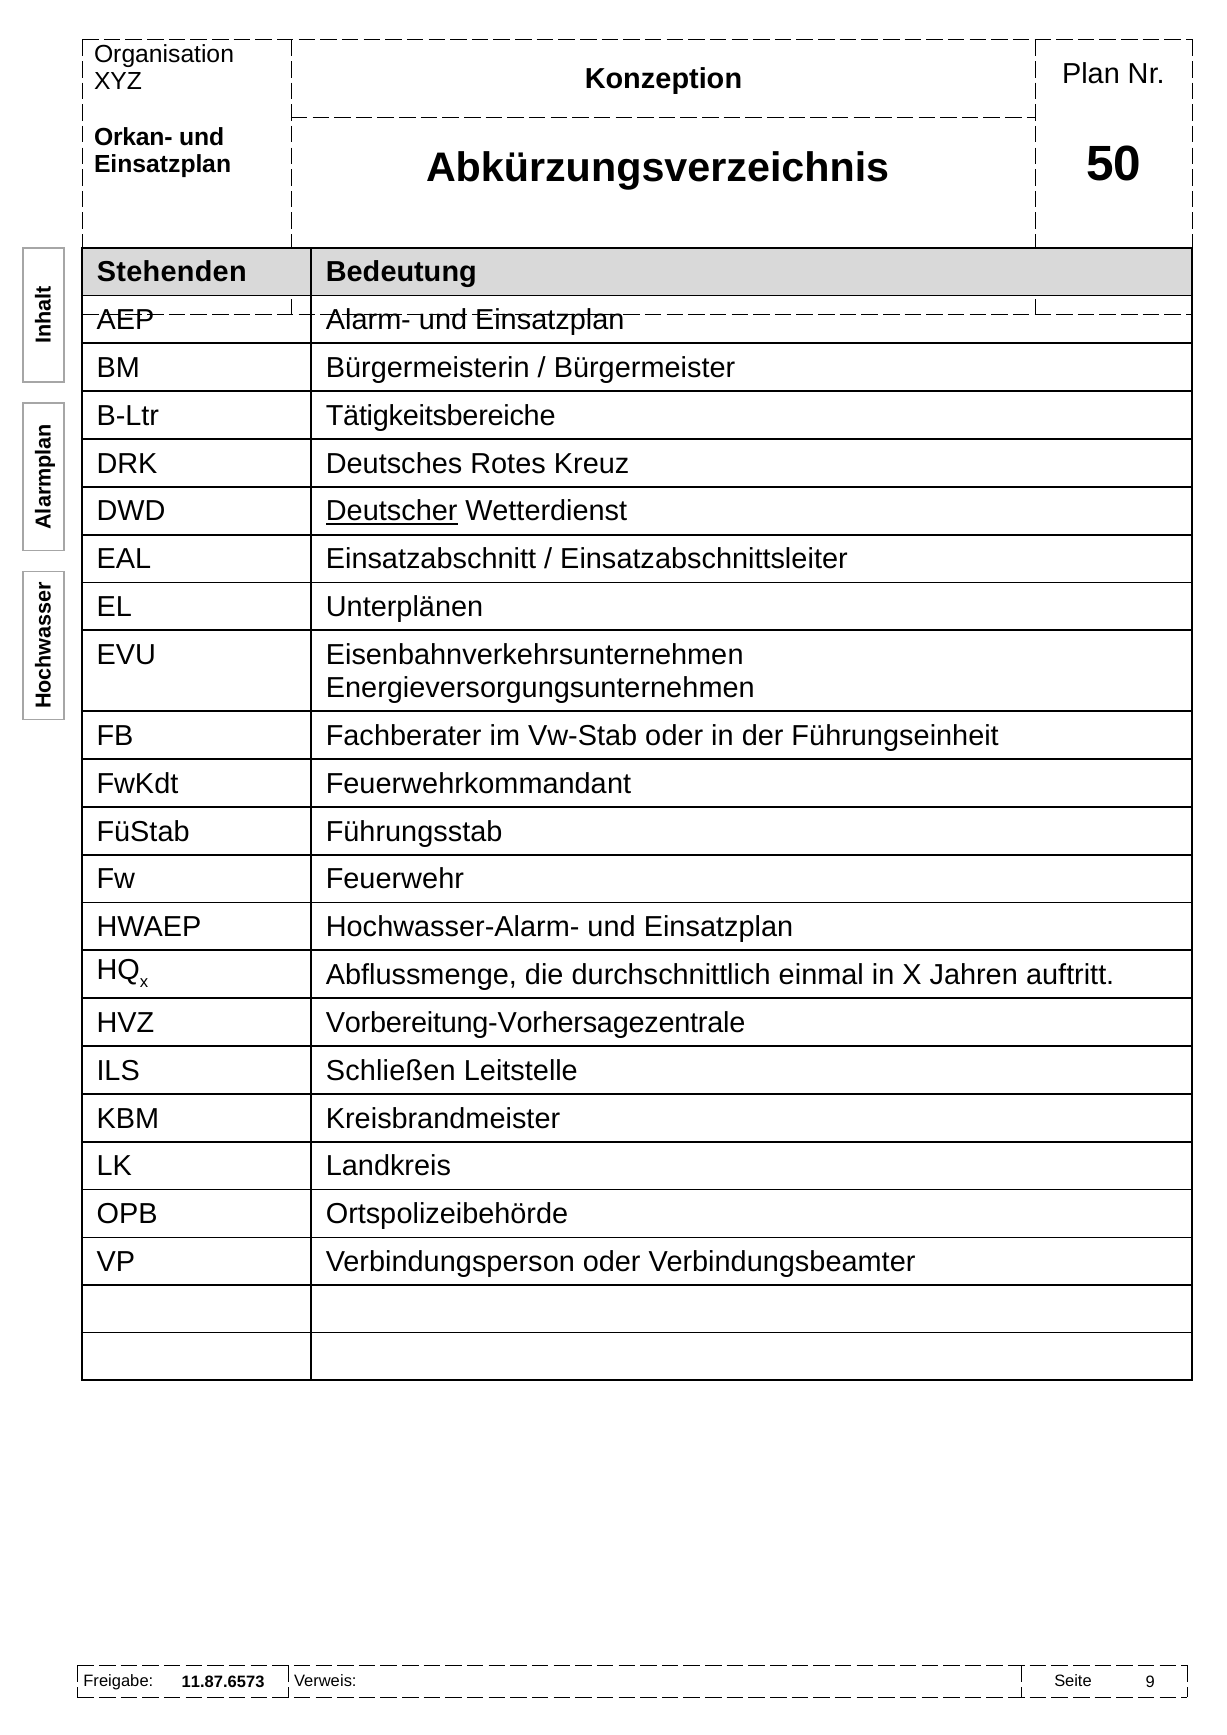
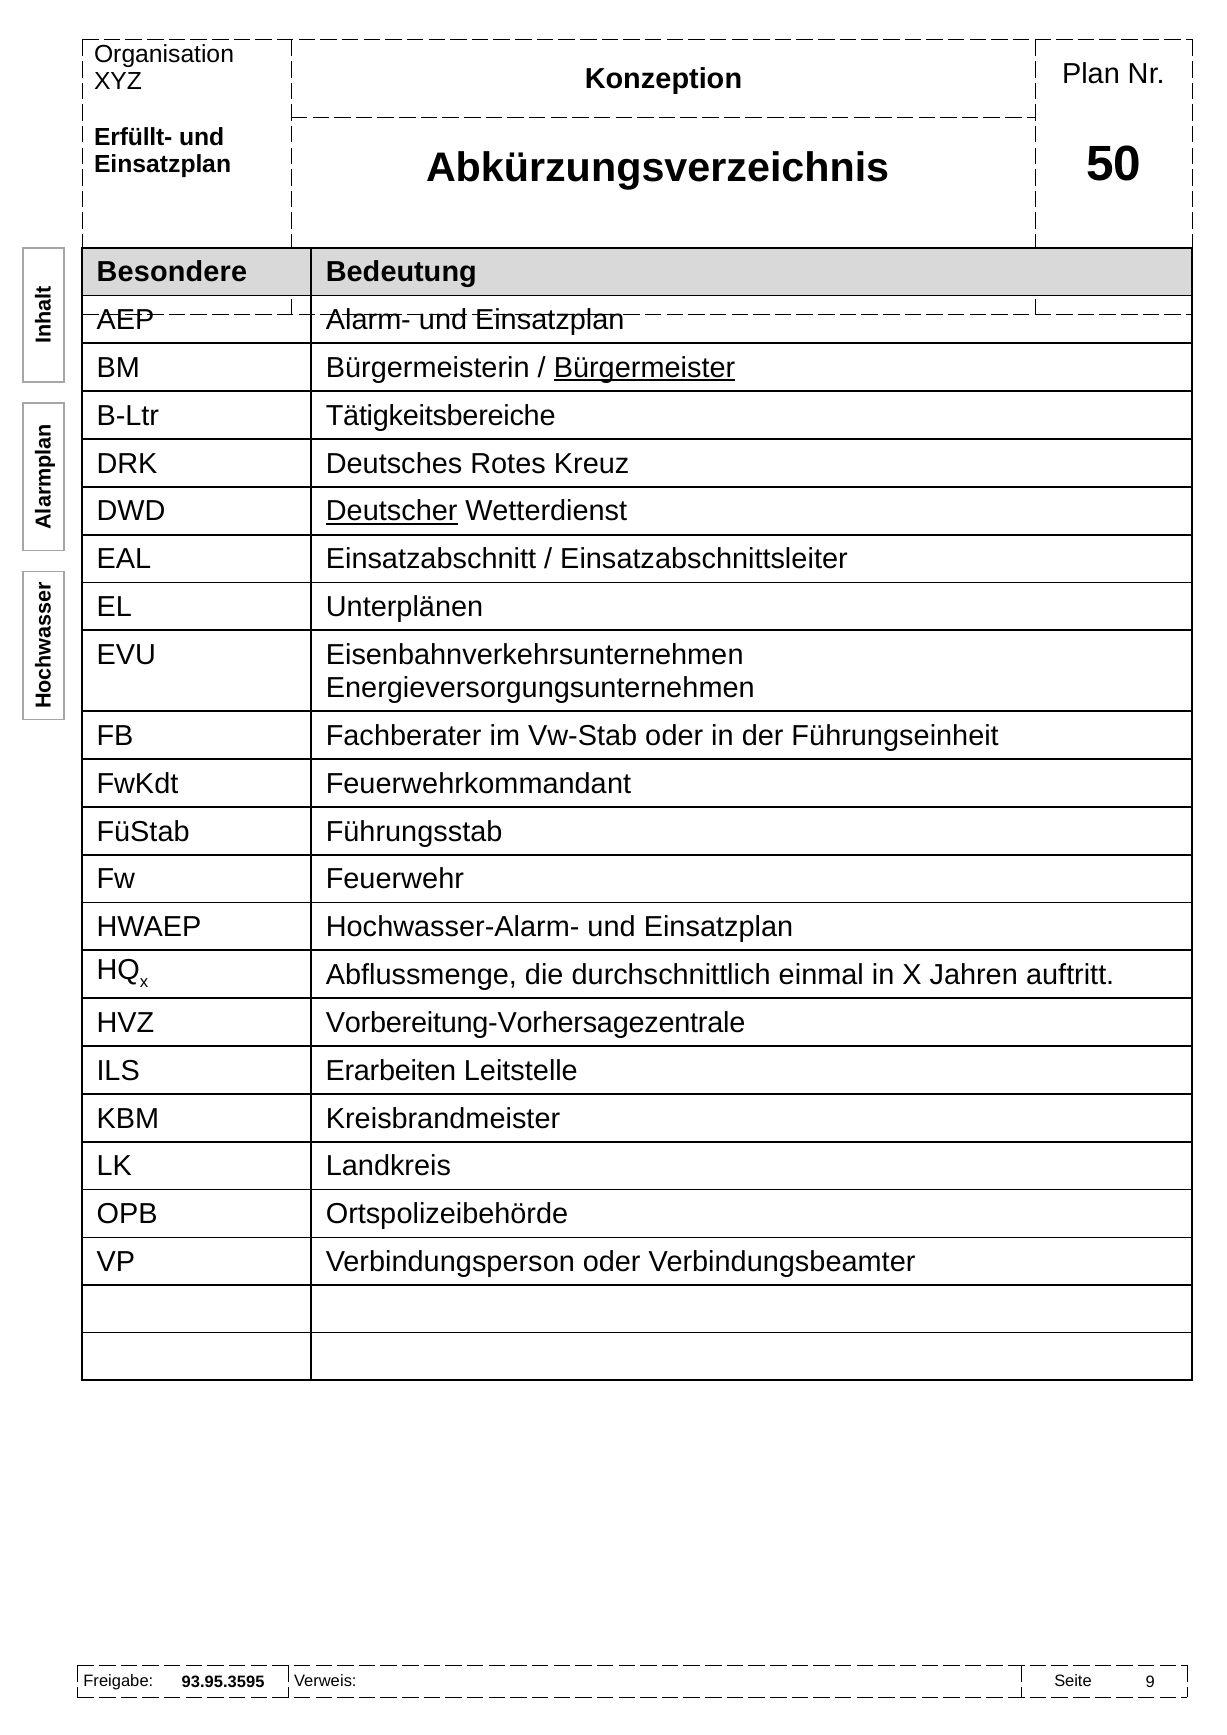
Orkan-: Orkan- -> Erfüllt-
Stehenden: Stehenden -> Besondere
Bürgermeister underline: none -> present
Schließen: Schließen -> Erarbeiten
11.87.6573: 11.87.6573 -> 93.95.3595
